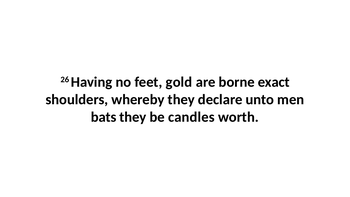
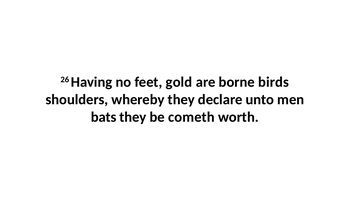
exact: exact -> birds
candles: candles -> cometh
